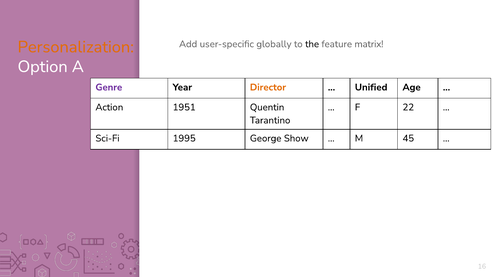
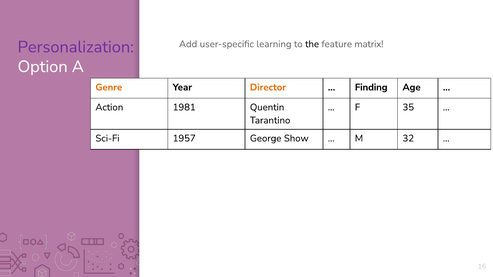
globally: globally -> learning
Personalization colour: orange -> purple
Genre colour: purple -> orange
Unified: Unified -> Finding
1951: 1951 -> 1981
22: 22 -> 35
1995: 1995 -> 1957
45: 45 -> 32
